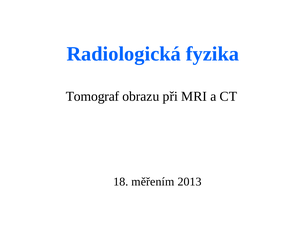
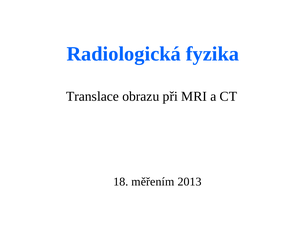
Tomograf: Tomograf -> Translace
